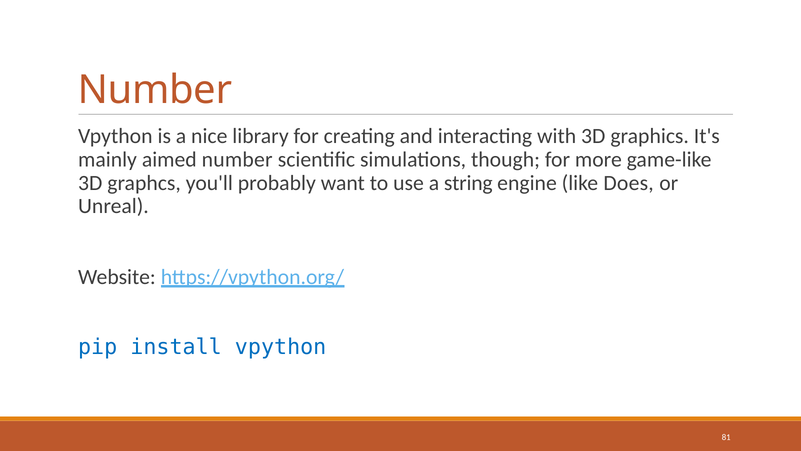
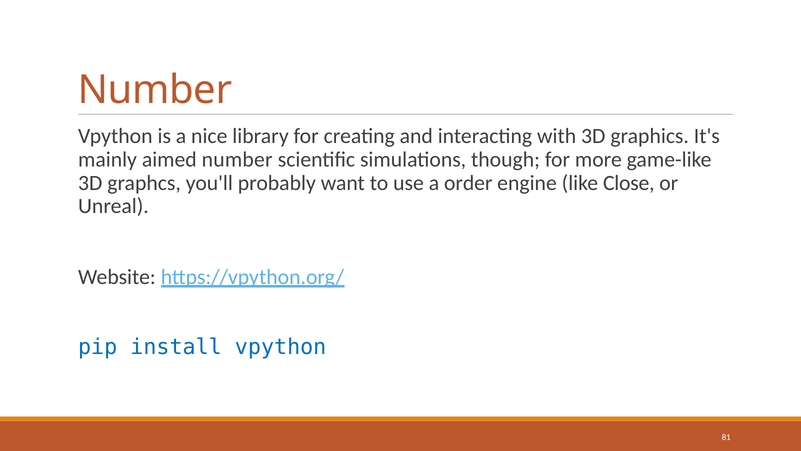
string: string -> order
Does: Does -> Close
